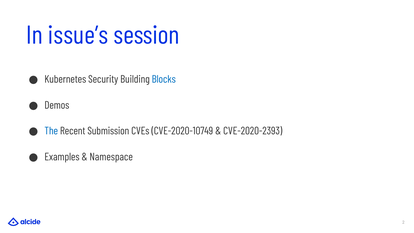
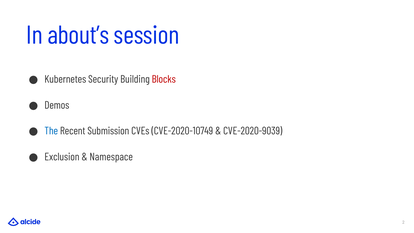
issue’s: issue’s -> about’s
Blocks colour: blue -> red
CVE-2020-2393: CVE-2020-2393 -> CVE-2020-9039
Examples: Examples -> Exclusion
